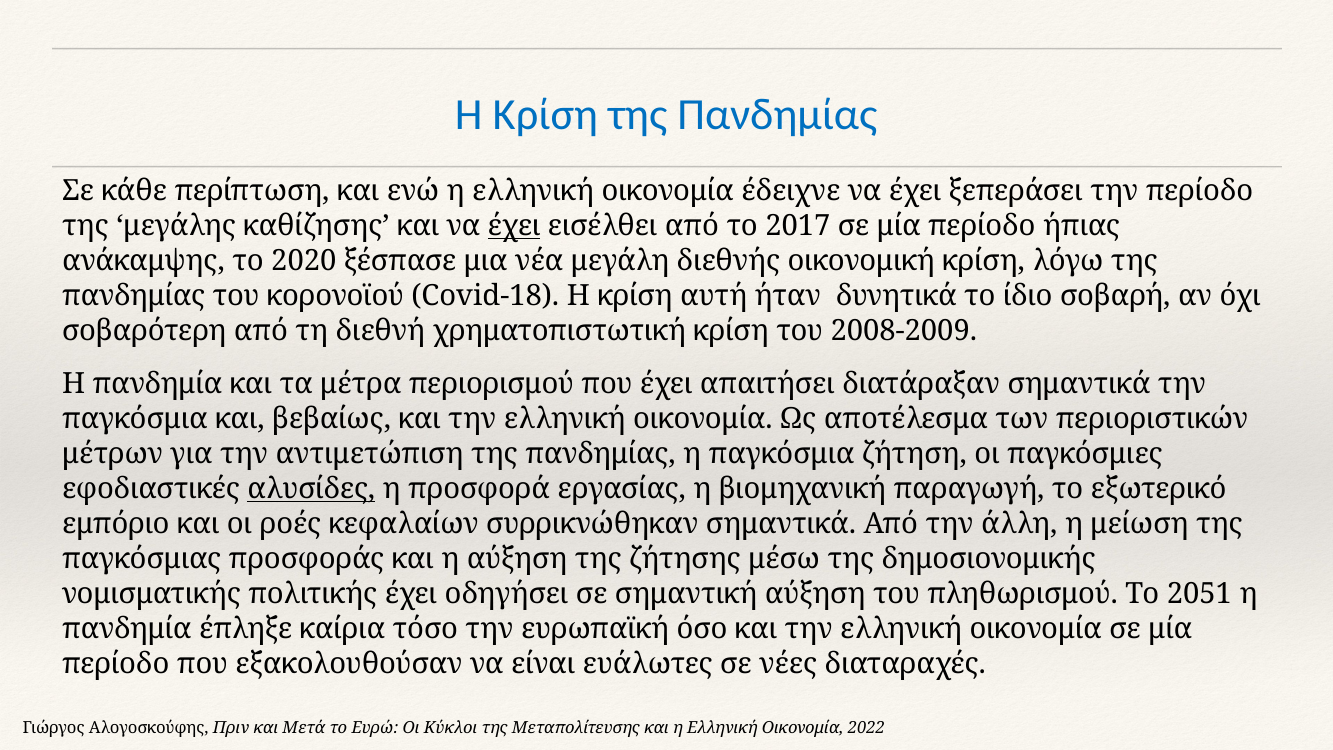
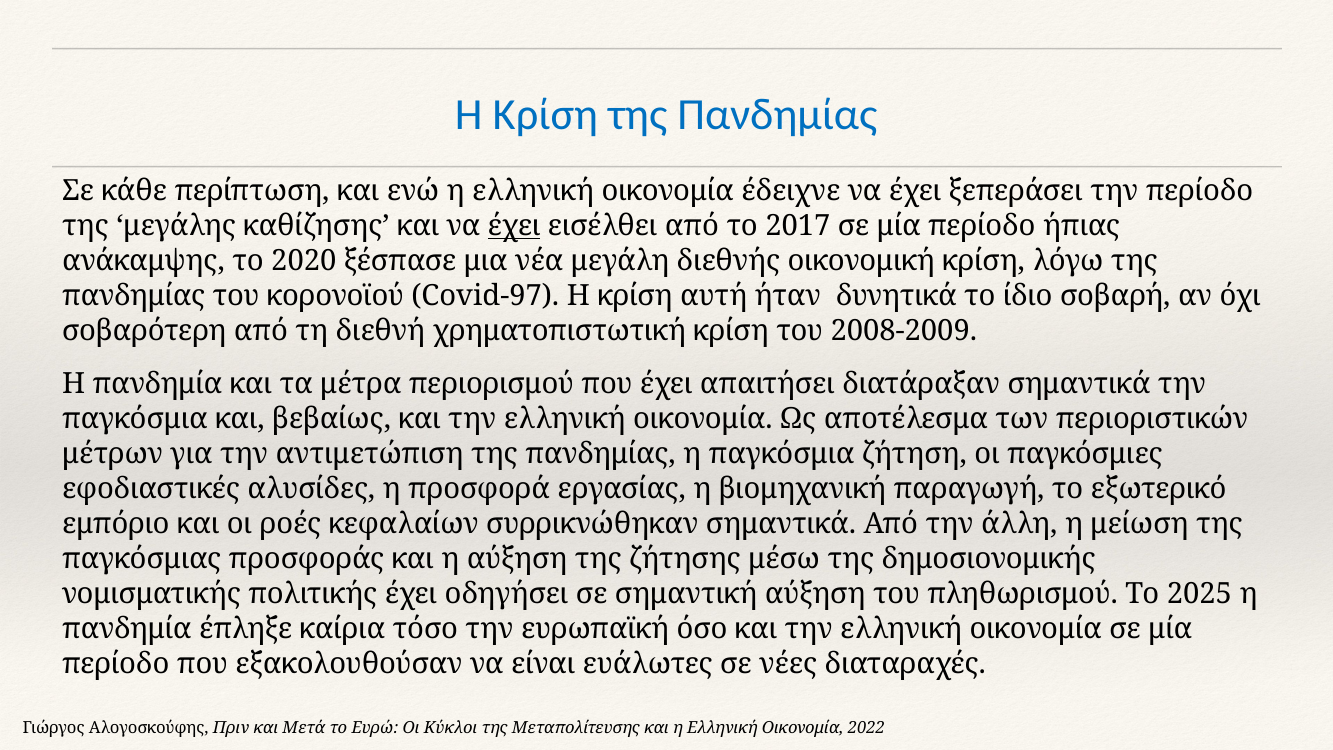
Covid-18: Covid-18 -> Covid-97
αλυσίδες underline: present -> none
2051: 2051 -> 2025
